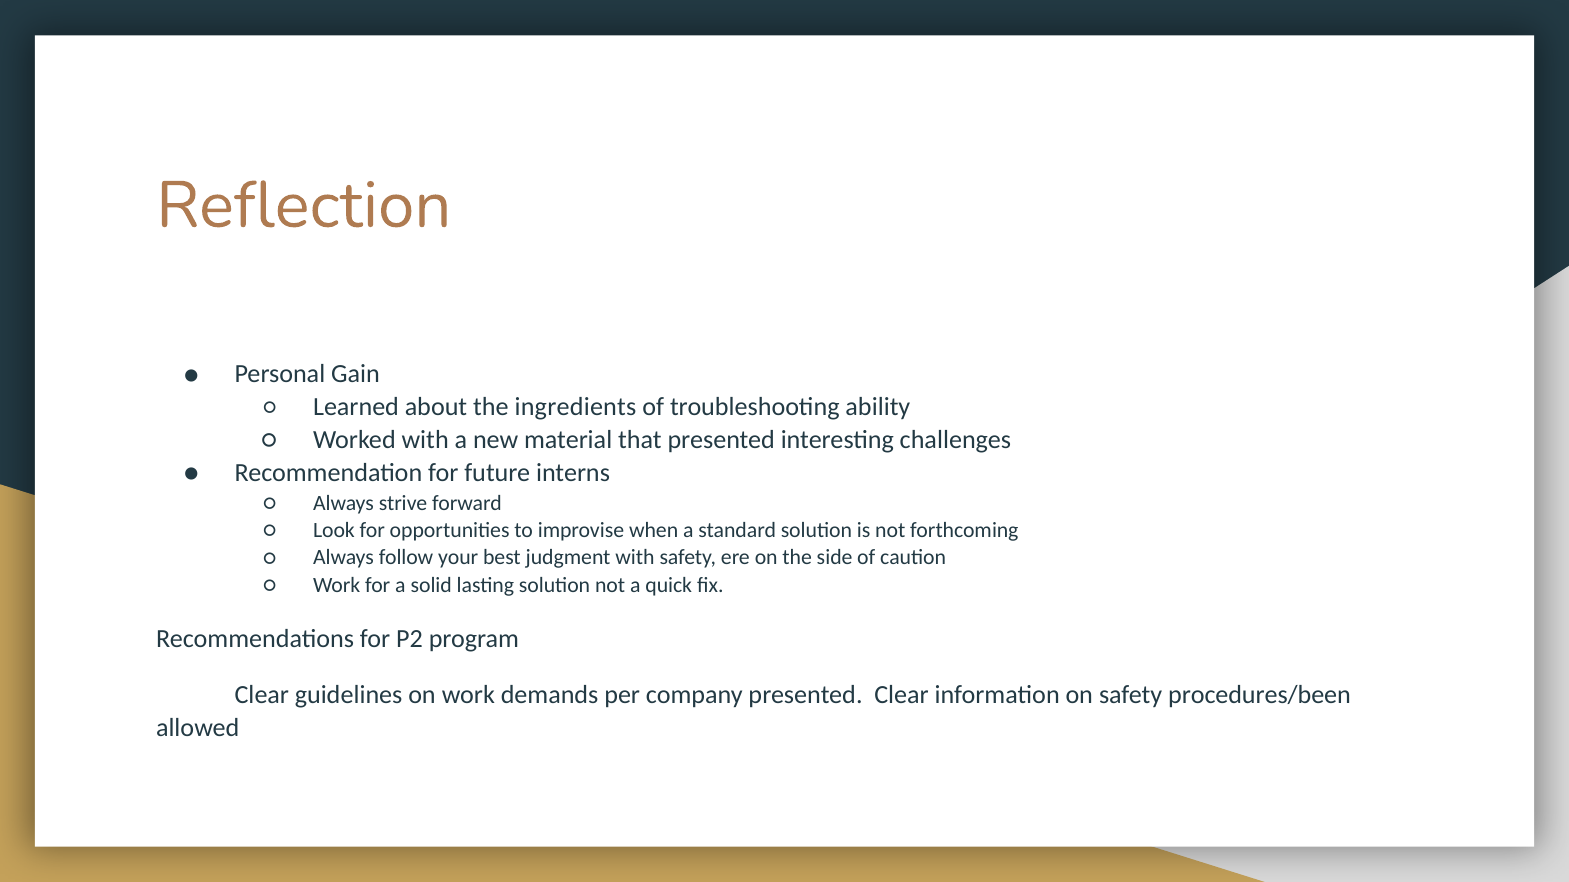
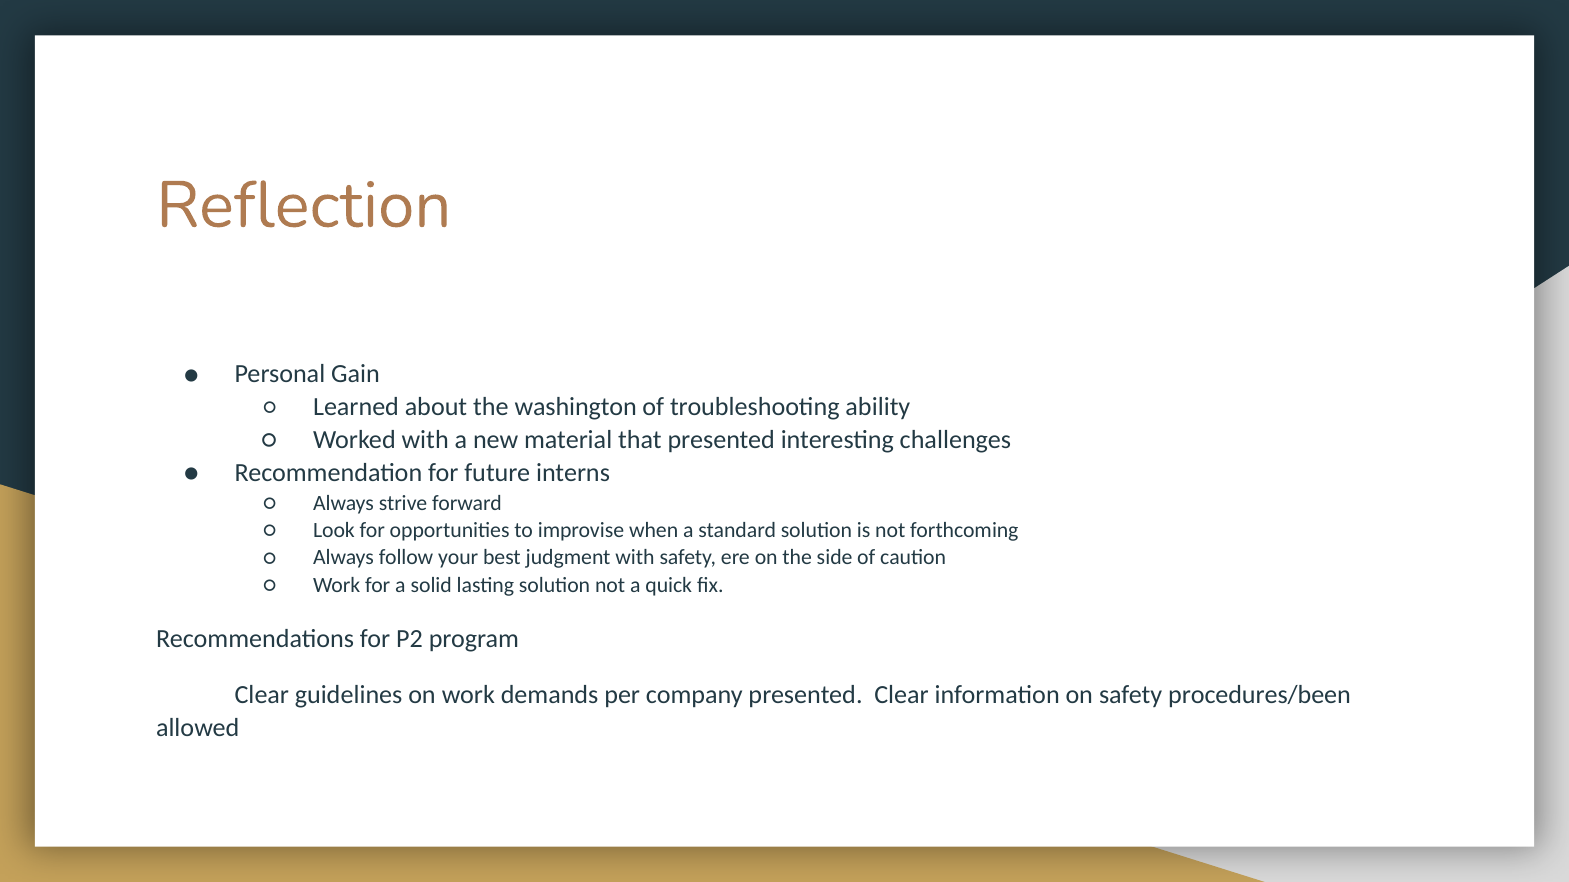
ingredients: ingredients -> washington
